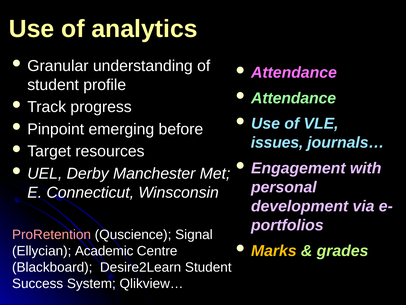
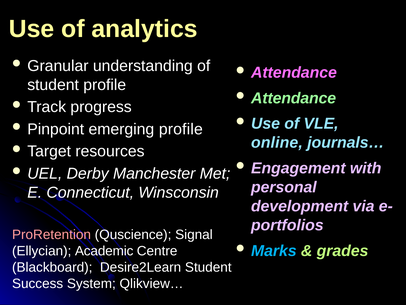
emerging before: before -> profile
issues: issues -> online
Marks colour: yellow -> light blue
